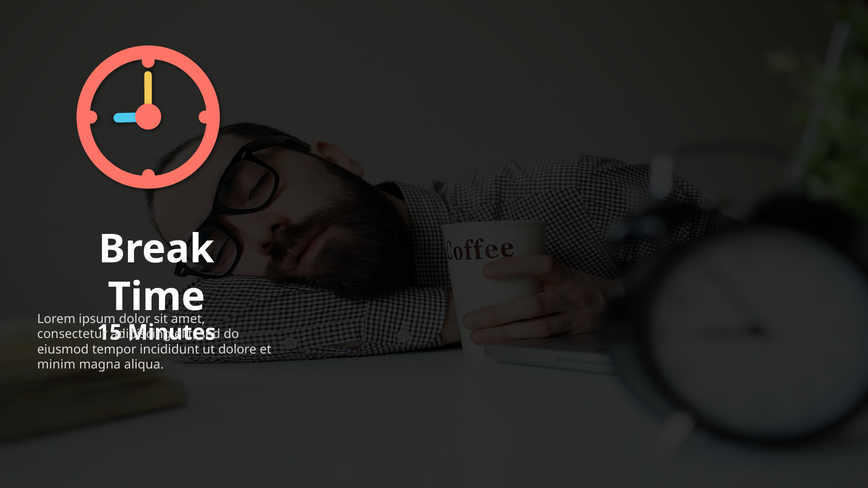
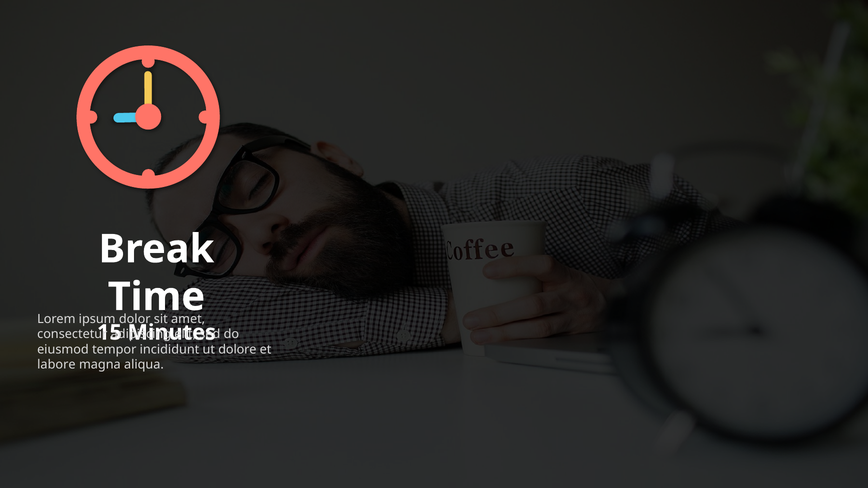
minim: minim -> labore
